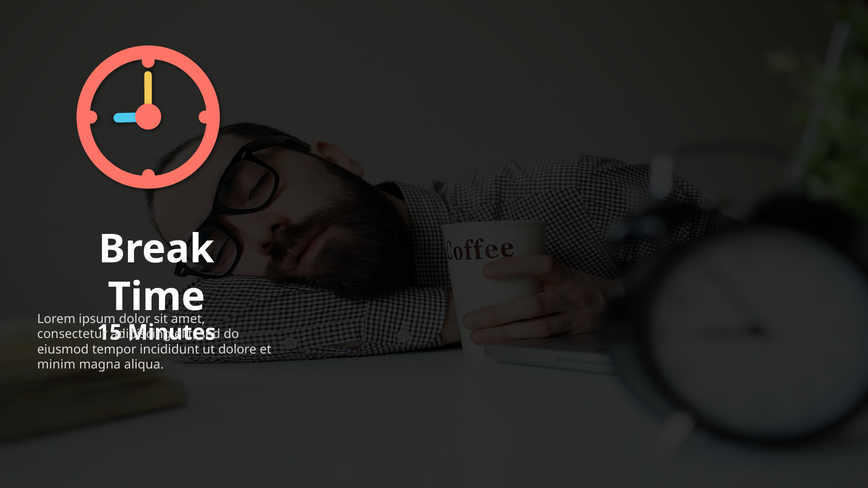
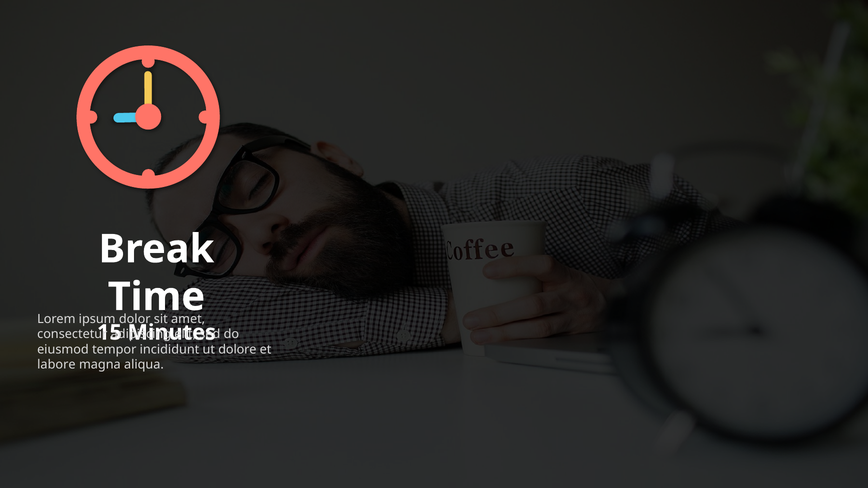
minim: minim -> labore
